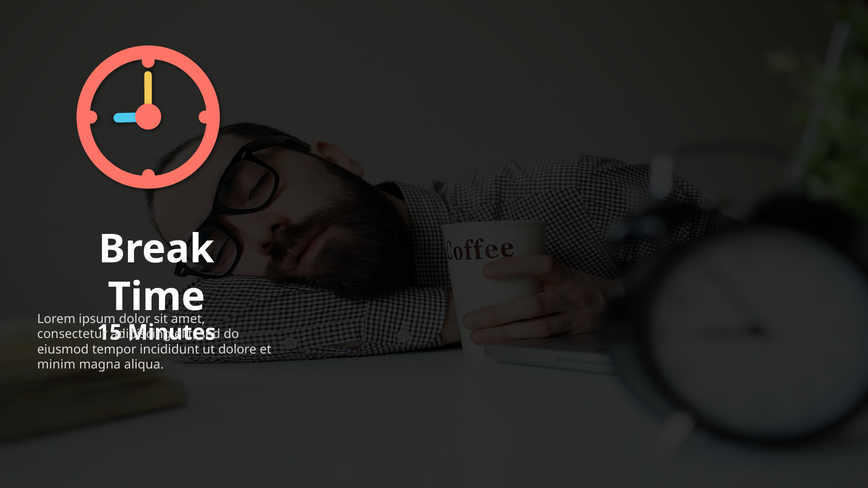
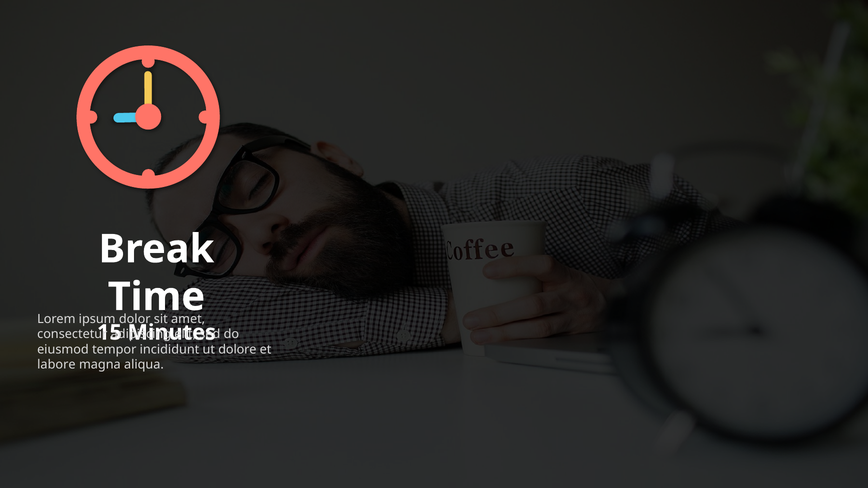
minim: minim -> labore
